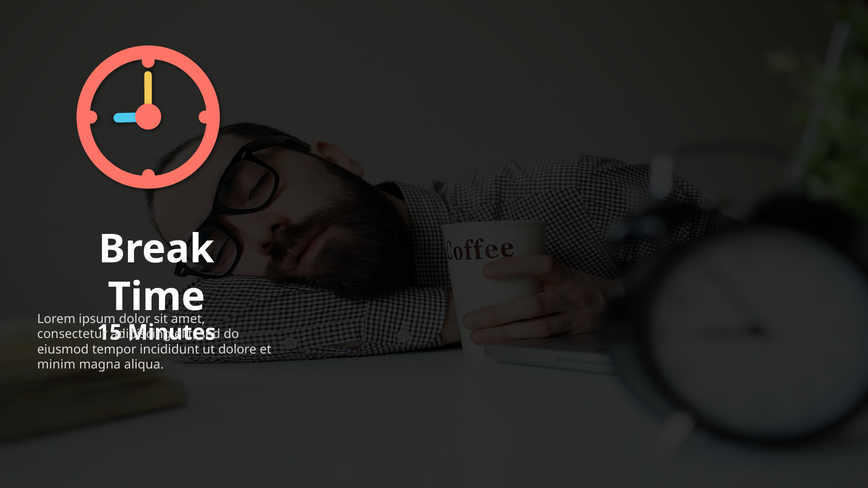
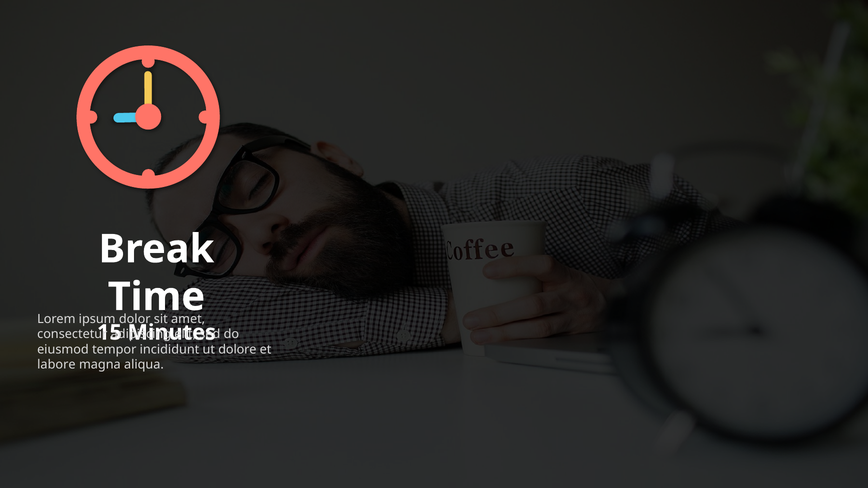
minim: minim -> labore
